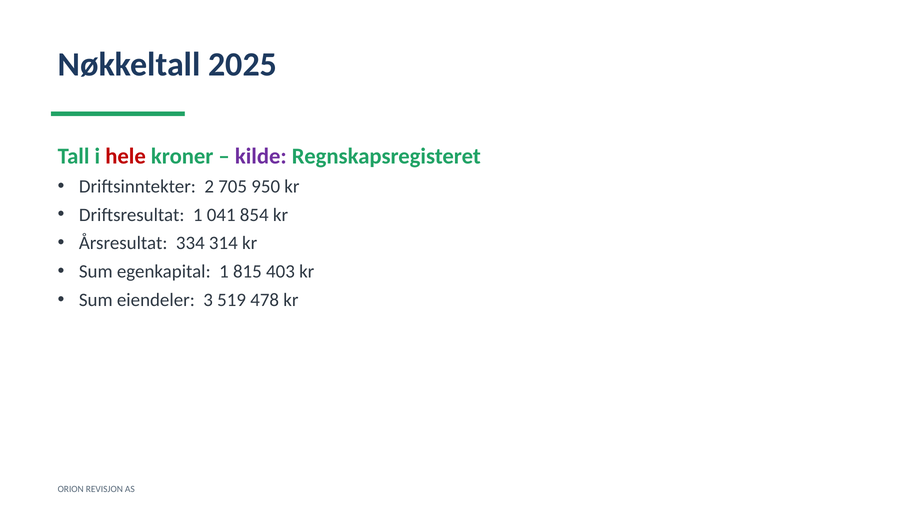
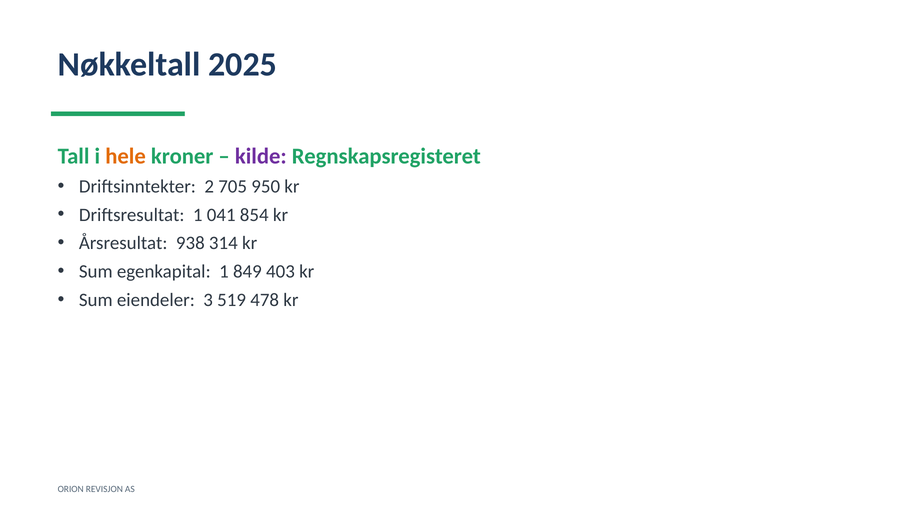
hele colour: red -> orange
334: 334 -> 938
815: 815 -> 849
